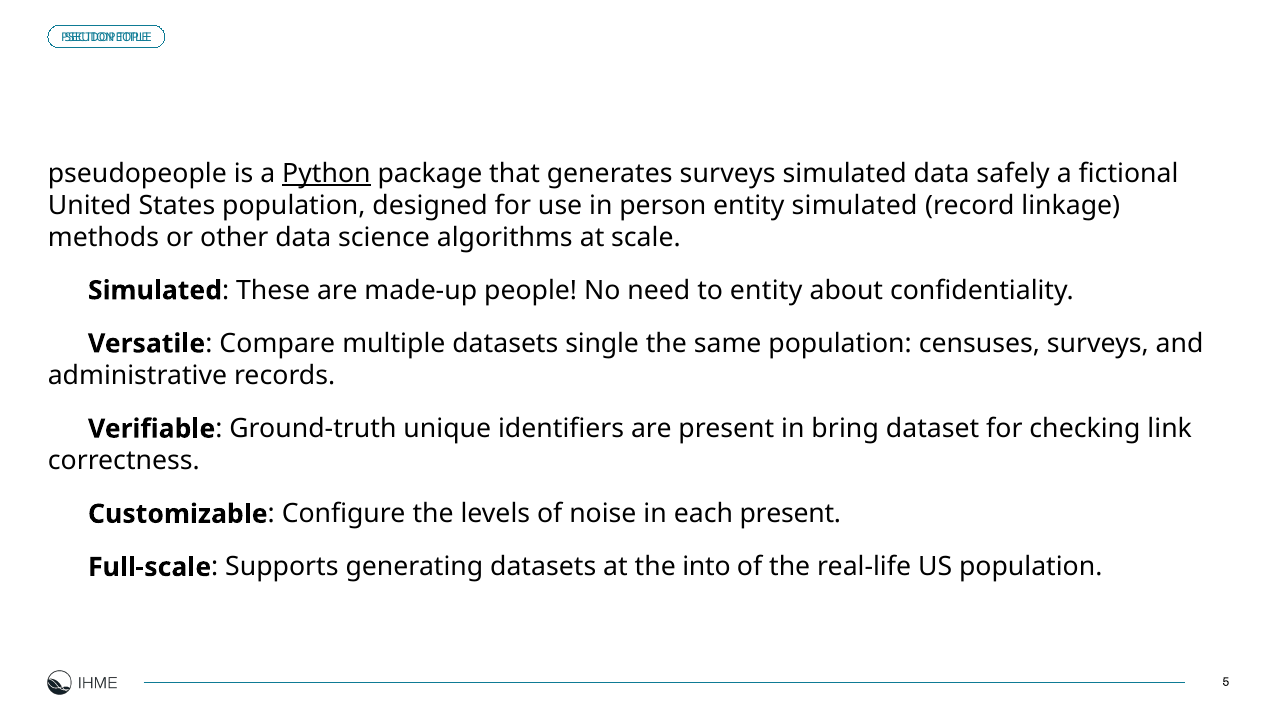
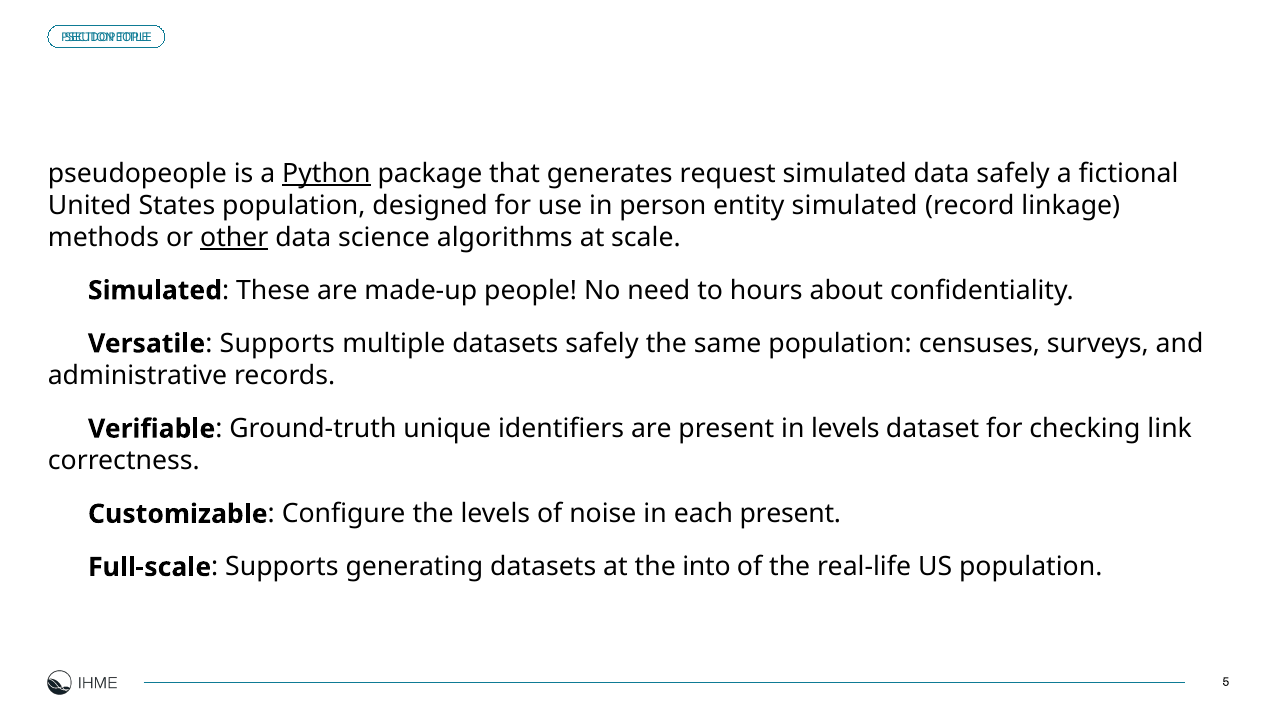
generates surveys: surveys -> request
other underline: none -> present
to entity: entity -> hours
Compare at (277, 344): Compare -> Supports
datasets single: single -> safely
in bring: bring -> levels
